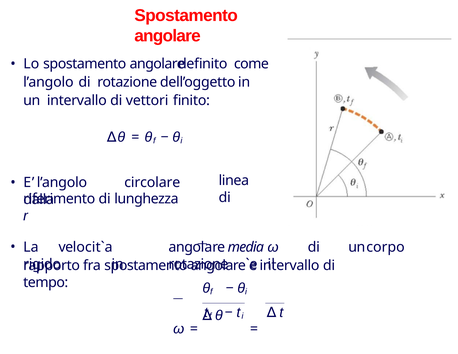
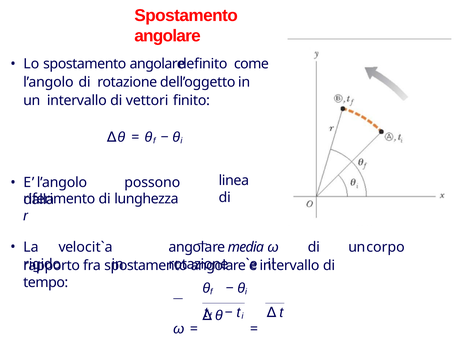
circolare: circolare -> possono
